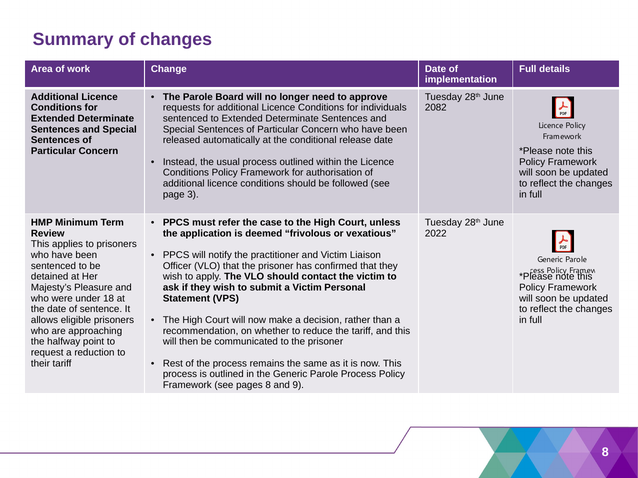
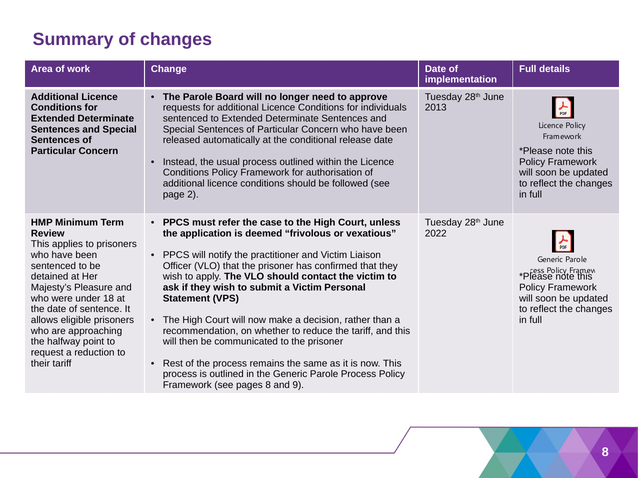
2082: 2082 -> 2013
3: 3 -> 2
